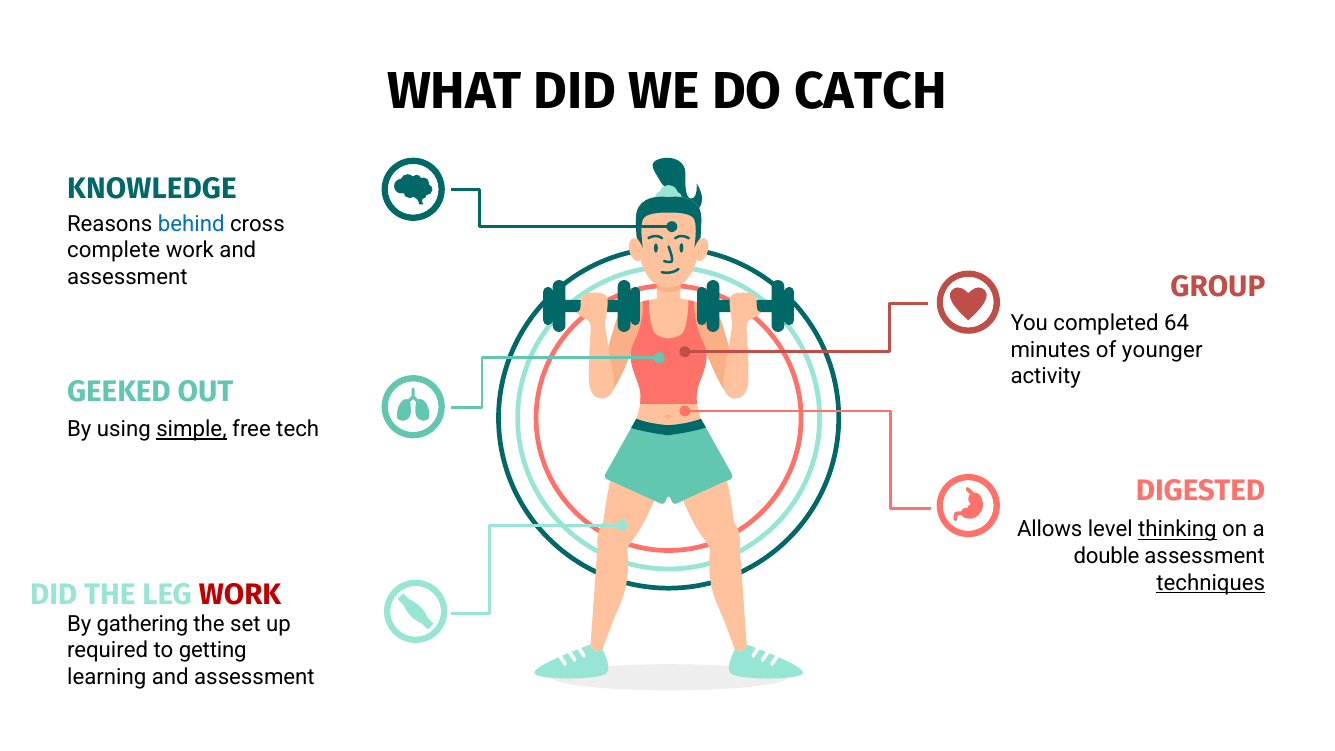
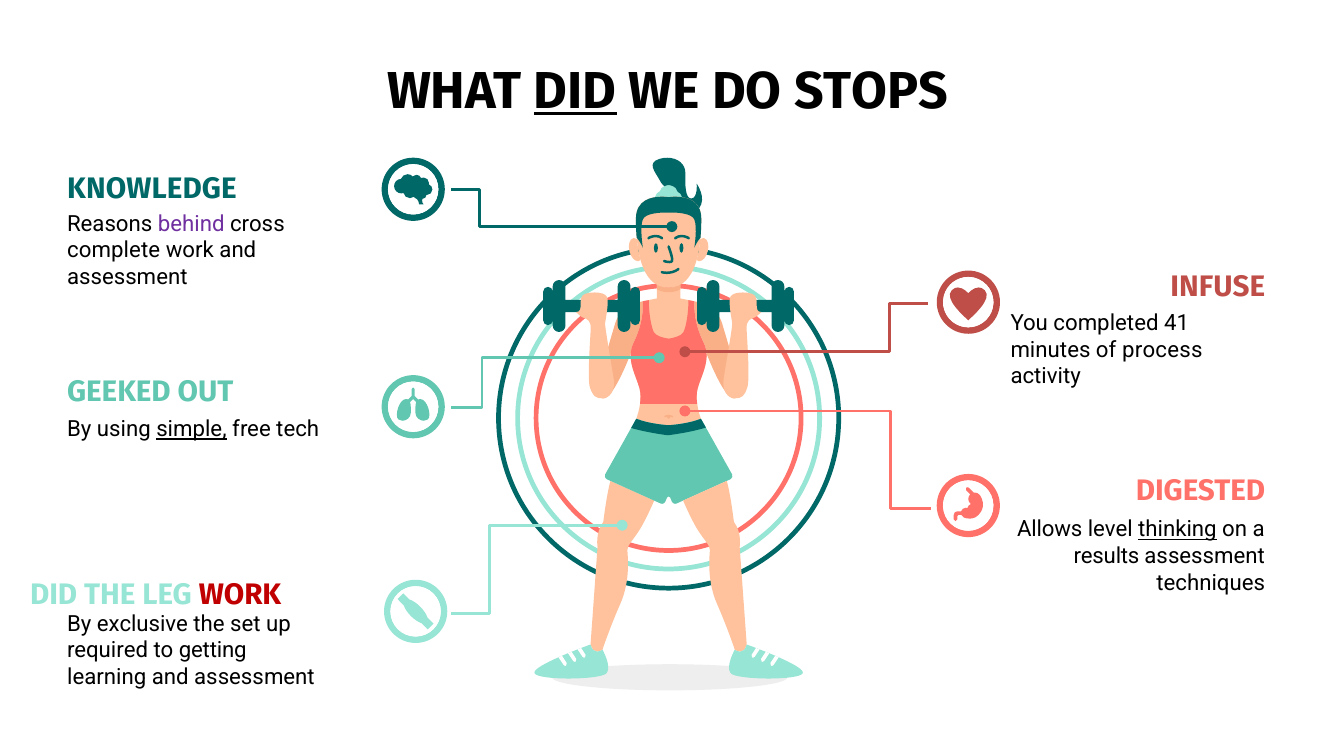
DID at (575, 91) underline: none -> present
CATCH: CATCH -> STOPS
behind colour: blue -> purple
GROUP: GROUP -> INFUSE
64: 64 -> 41
younger: younger -> process
double: double -> results
techniques underline: present -> none
gathering: gathering -> exclusive
